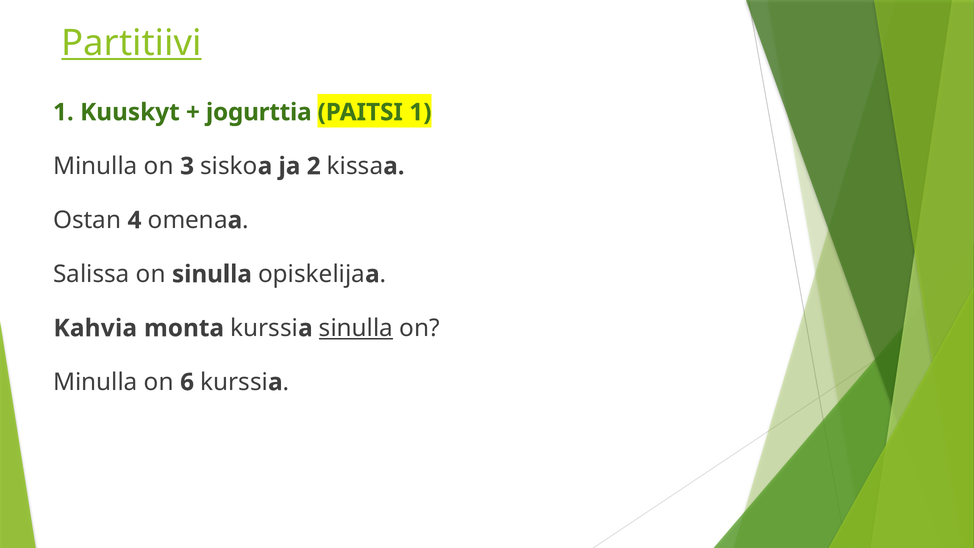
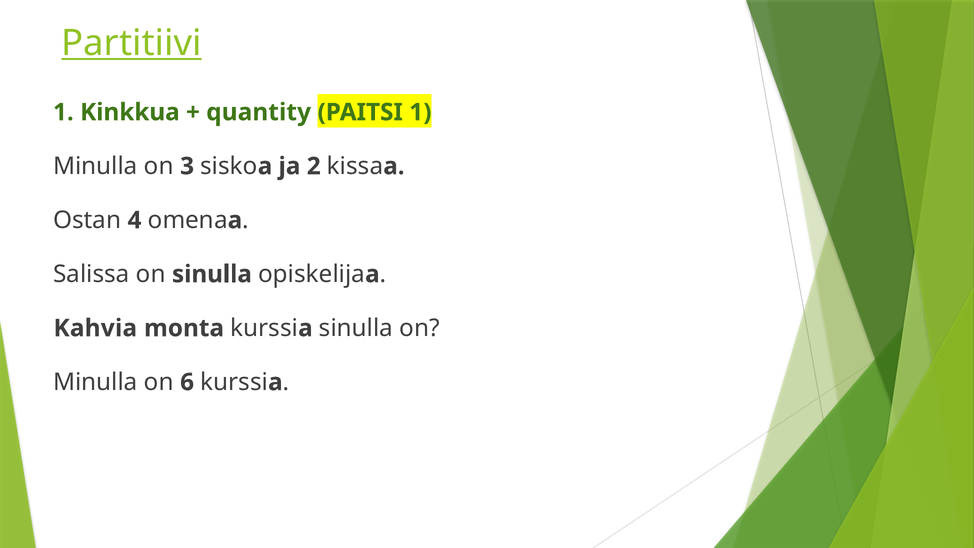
Kuuskyt: Kuuskyt -> Kinkkua
jogurttia: jogurttia -> quantity
sinulla at (356, 328) underline: present -> none
